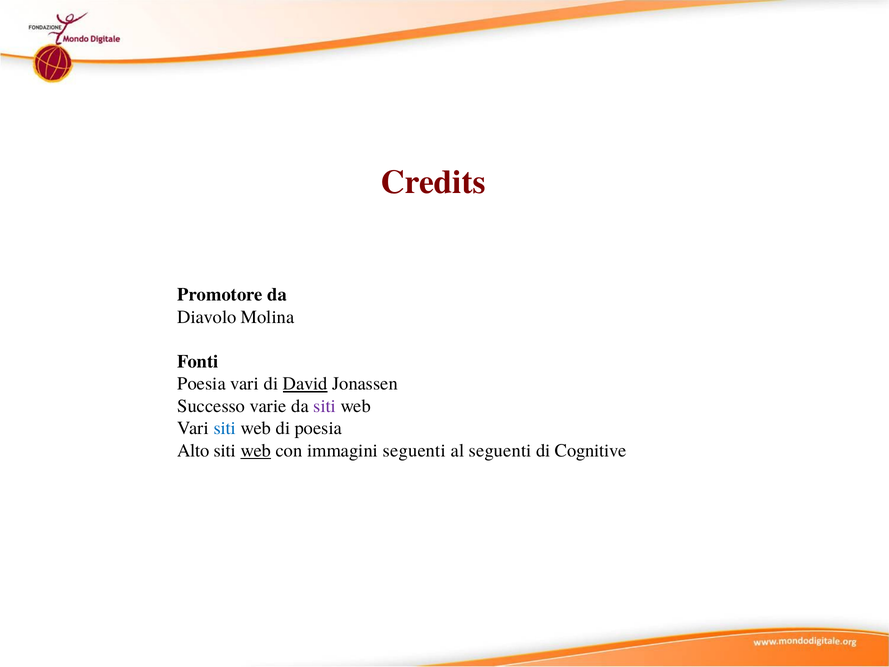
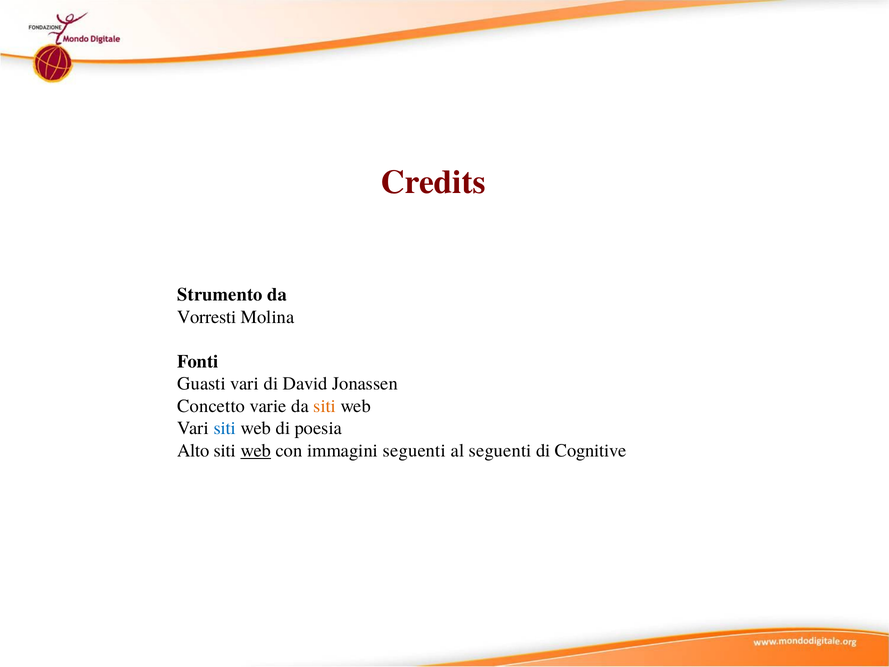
Promotore: Promotore -> Strumento
Diavolo: Diavolo -> Vorresti
Poesia at (202, 384): Poesia -> Guasti
David underline: present -> none
Successo: Successo -> Concetto
siti at (325, 406) colour: purple -> orange
